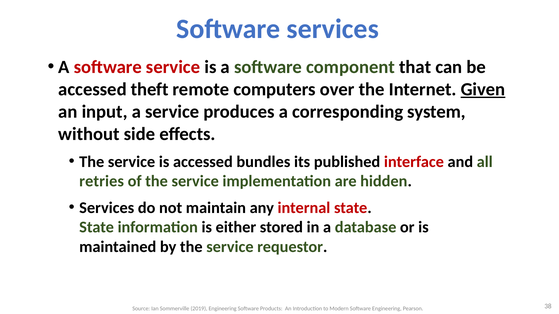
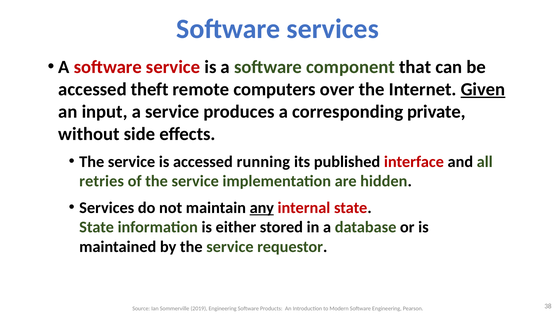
system: system -> private
bundles: bundles -> running
any underline: none -> present
